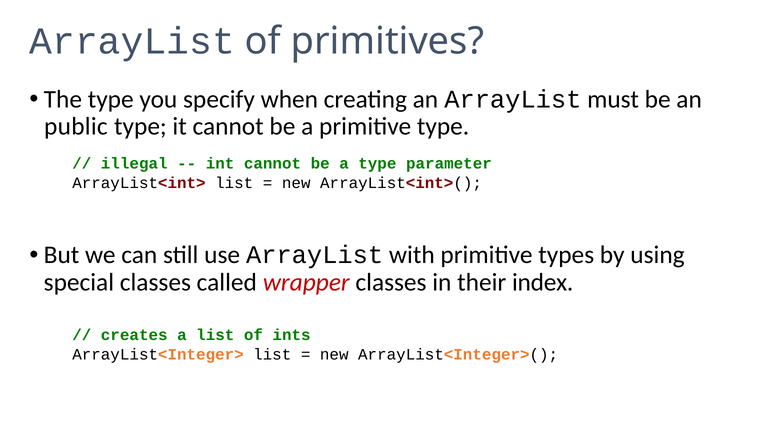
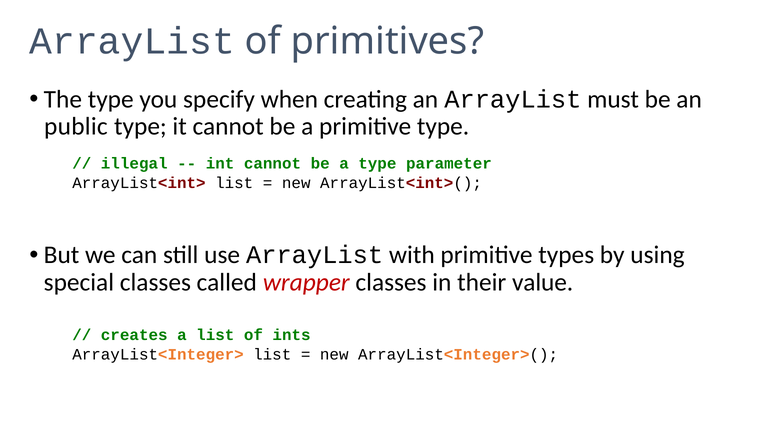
index: index -> value
